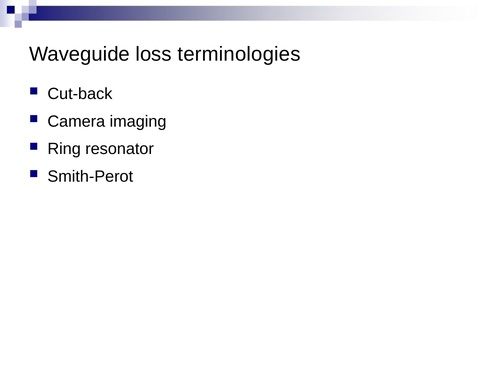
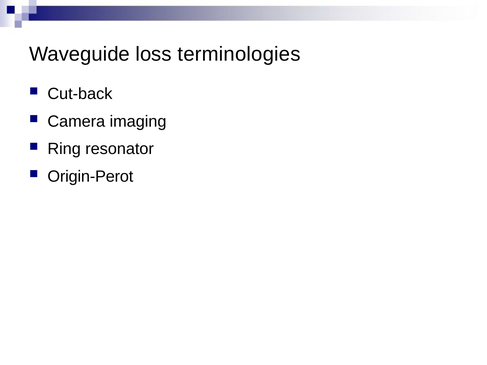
Smith-Perot: Smith-Perot -> Origin-Perot
